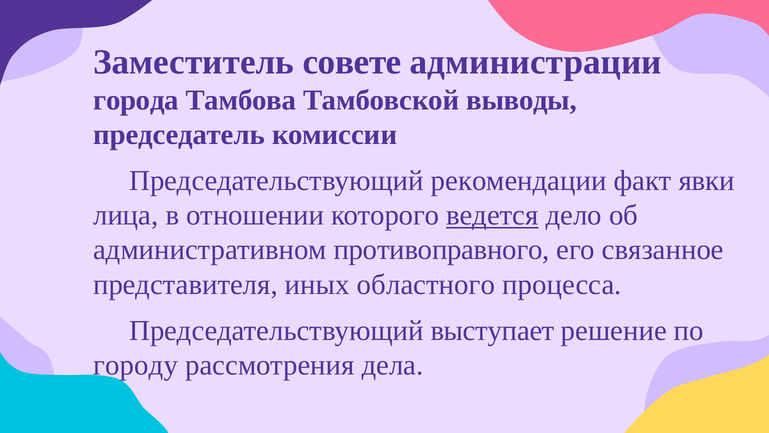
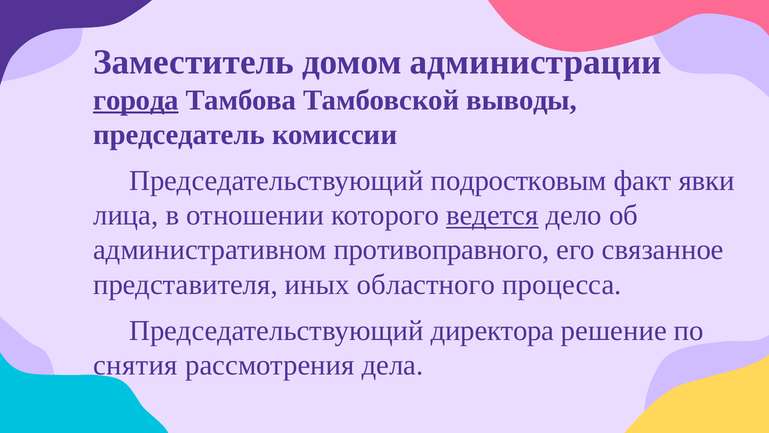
совете: совете -> домом
города underline: none -> present
рекомендации: рекомендации -> подростковым
выступает: выступает -> директора
городу: городу -> снятия
